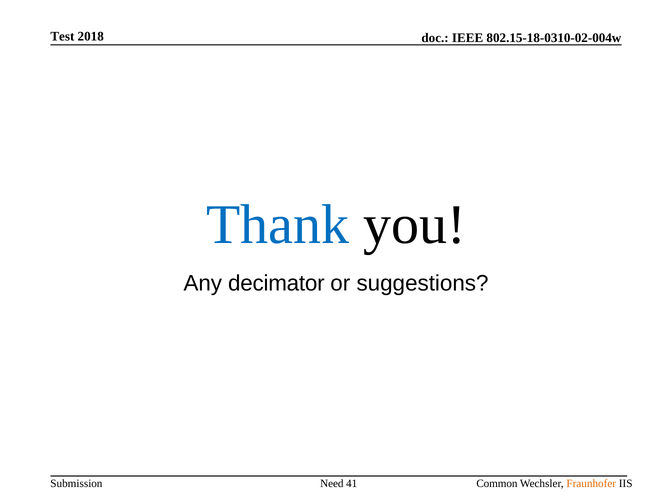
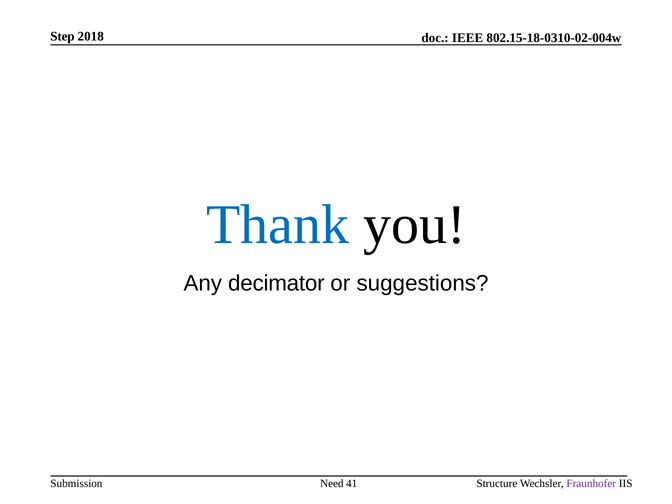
Test: Test -> Step
Common: Common -> Structure
Fraunhofer colour: orange -> purple
